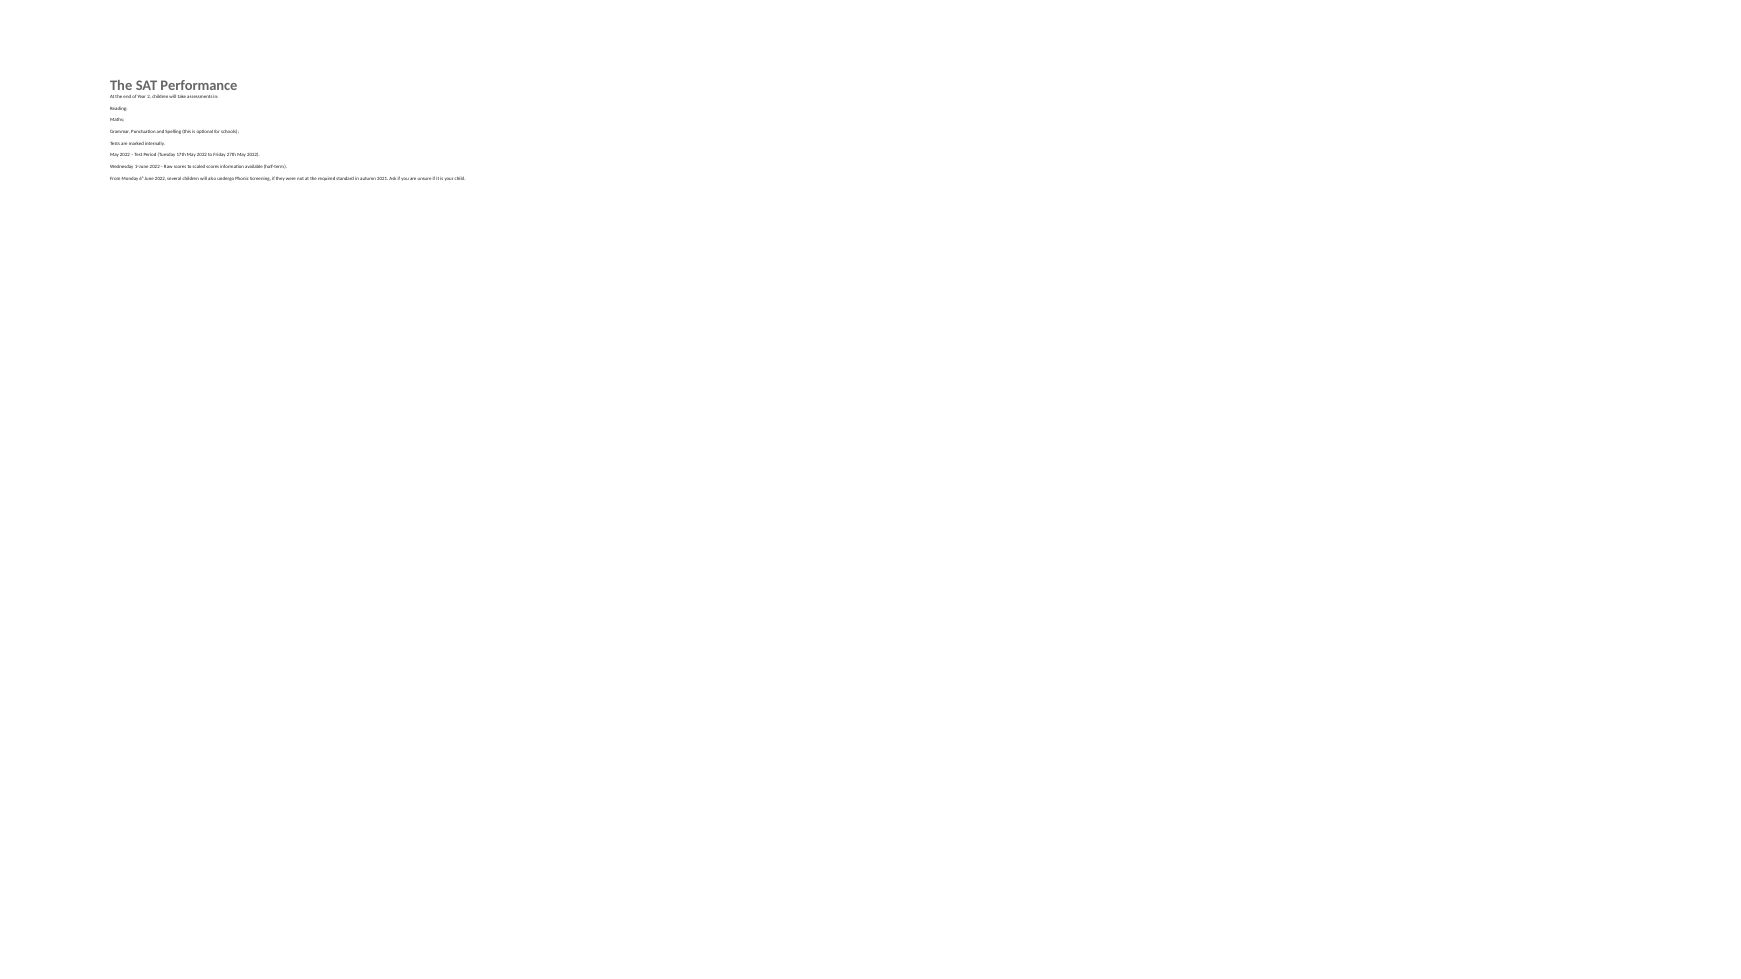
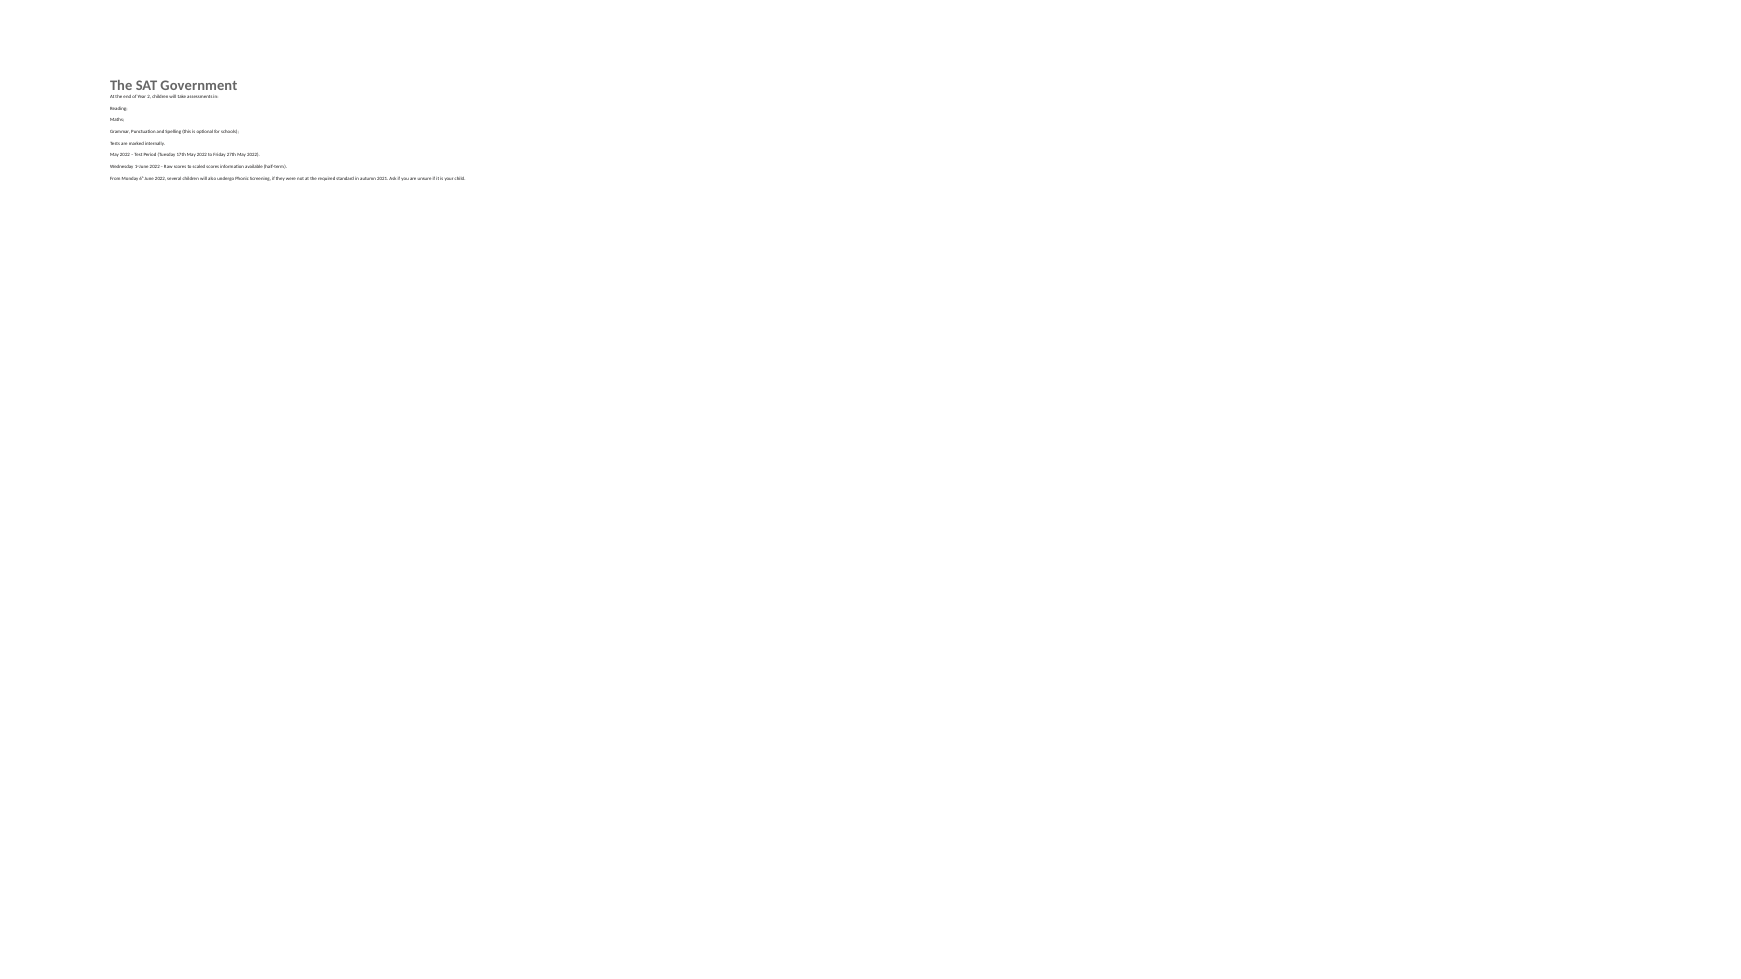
Performance: Performance -> Government
